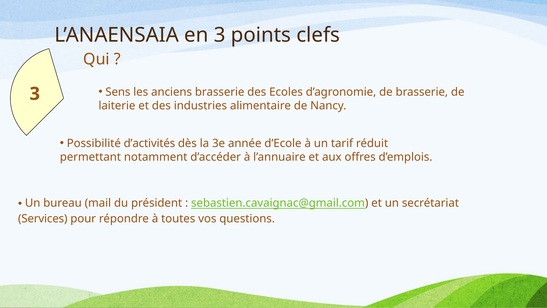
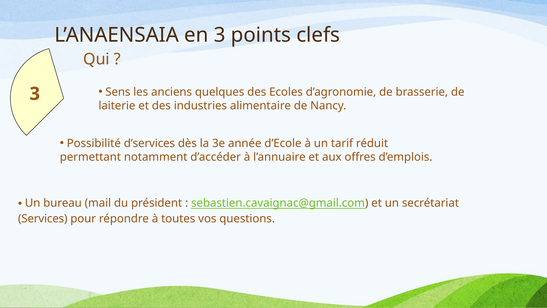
anciens brasserie: brasserie -> quelques
d’activités: d’activités -> d’services
